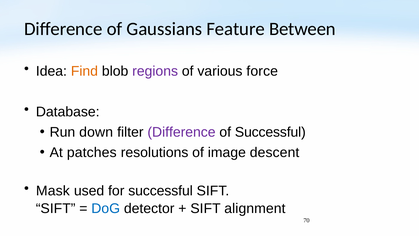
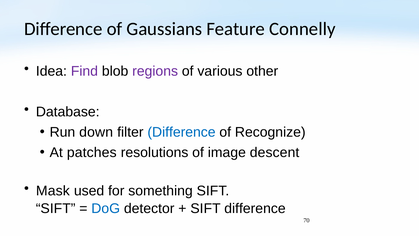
Between: Between -> Connelly
Find colour: orange -> purple
force: force -> other
Difference at (181, 132) colour: purple -> blue
of Successful: Successful -> Recognize
for successful: successful -> something
SIFT alignment: alignment -> difference
